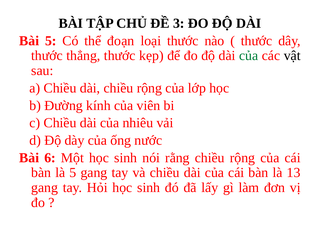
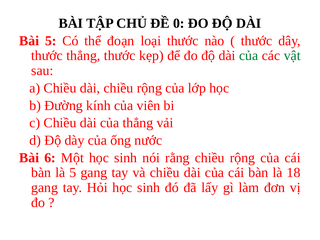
3: 3 -> 0
vật colour: black -> green
của nhiêu: nhiêu -> thẳng
13: 13 -> 18
